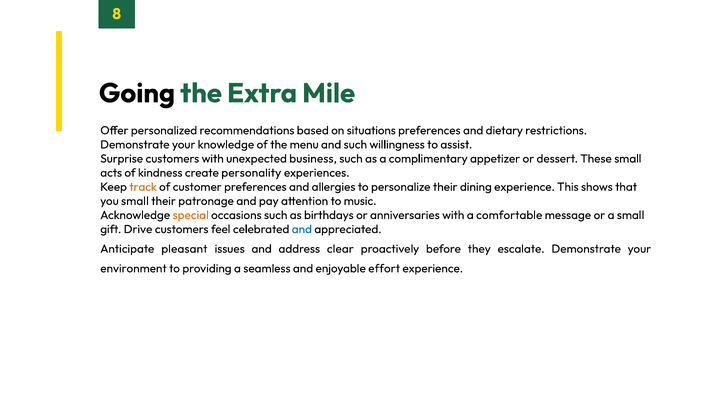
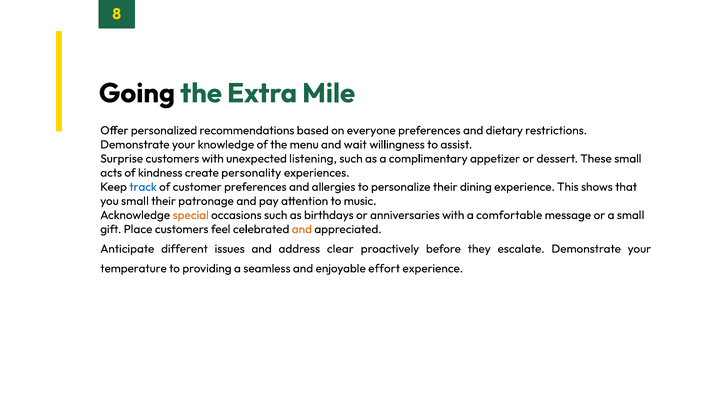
situations: situations -> everyone
and such: such -> wait
business: business -> listening
track colour: orange -> blue
Drive: Drive -> Place
and at (302, 230) colour: blue -> orange
pleasant: pleasant -> different
environment: environment -> temperature
